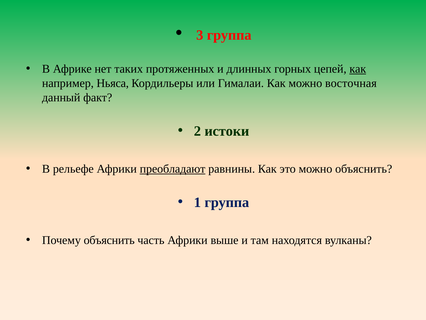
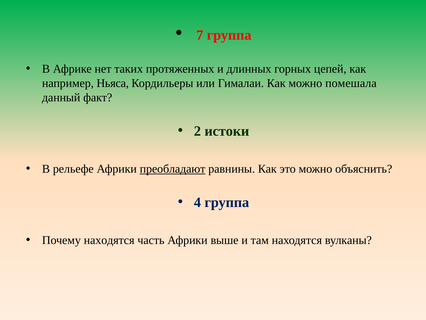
3: 3 -> 7
как at (358, 69) underline: present -> none
восточная: восточная -> помешала
1: 1 -> 4
Почему объяснить: объяснить -> находятся
